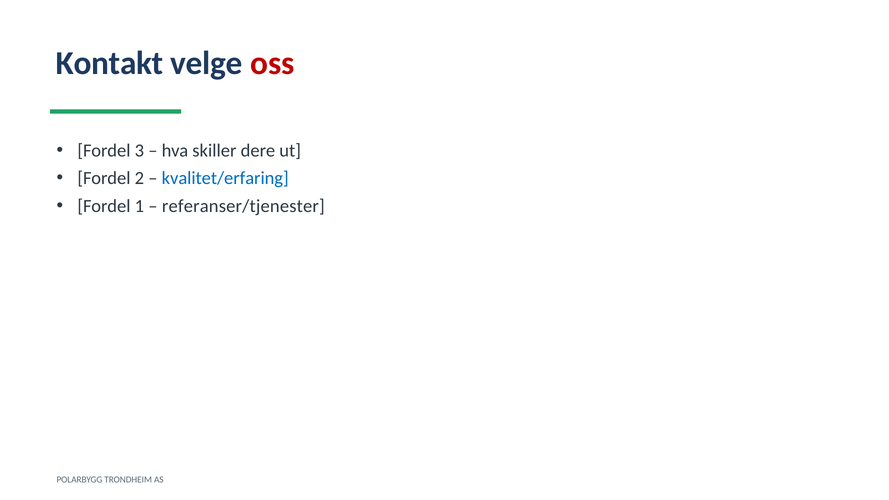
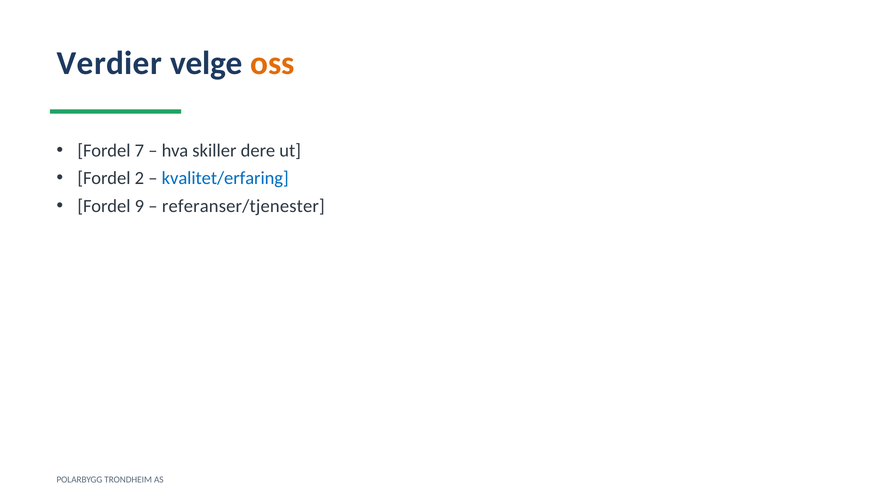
Kontakt: Kontakt -> Verdier
oss colour: red -> orange
3: 3 -> 7
1: 1 -> 9
